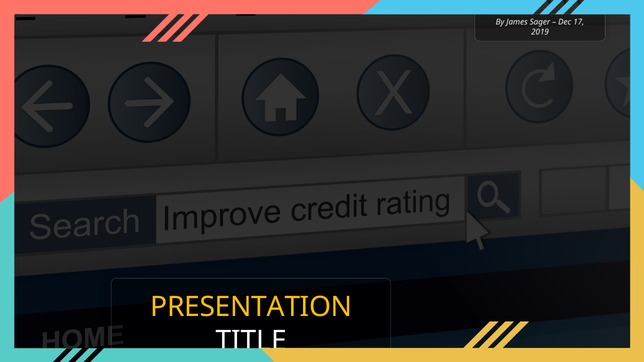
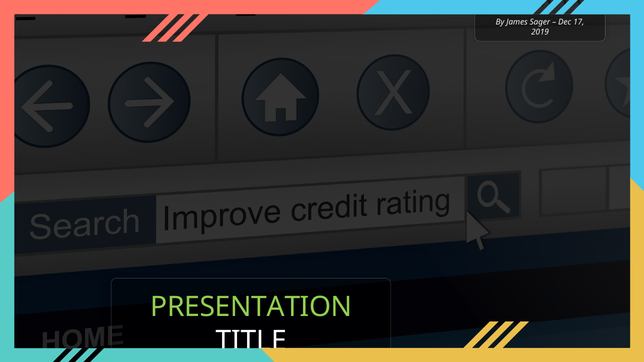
PRESENTATION at (251, 307) colour: yellow -> light green
